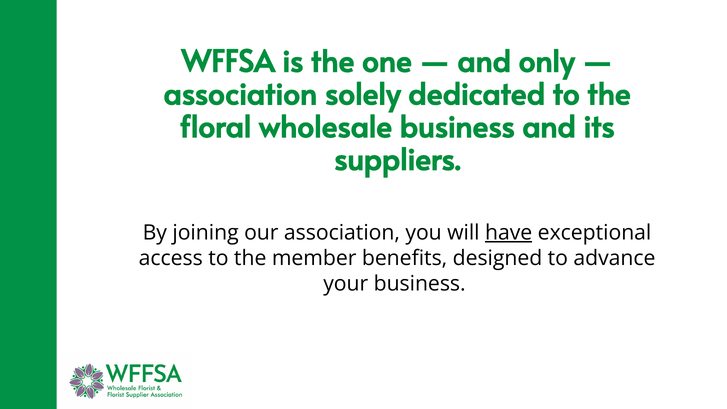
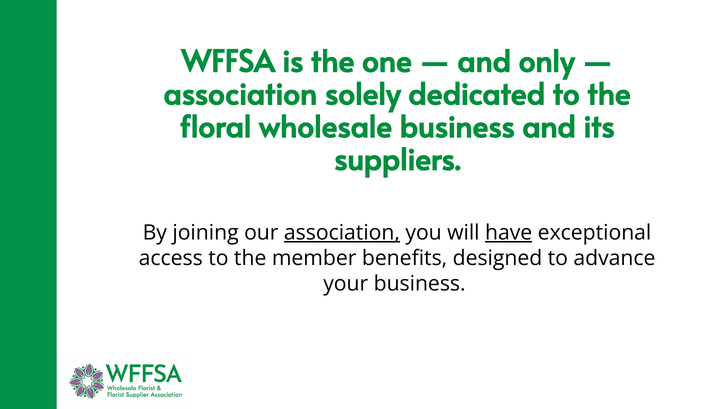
association at (342, 233) underline: none -> present
